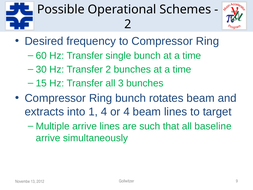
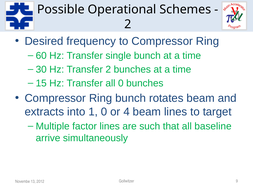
all 3: 3 -> 0
1 4: 4 -> 0
Multiple arrive: arrive -> factor
